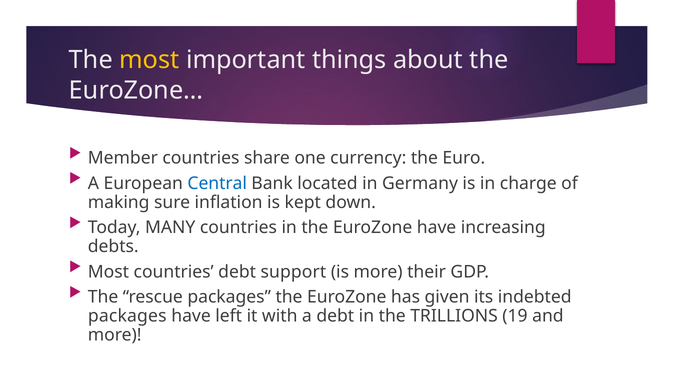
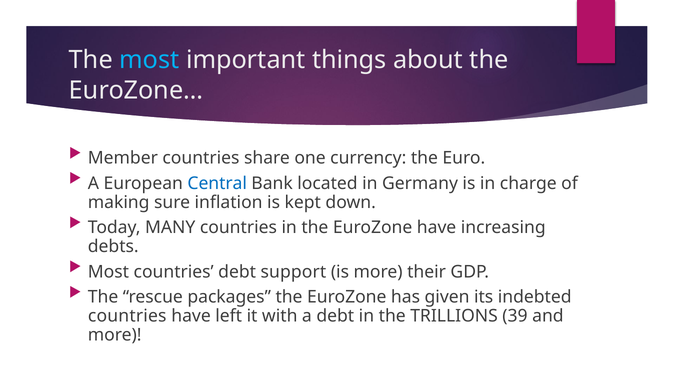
most at (149, 60) colour: yellow -> light blue
packages at (127, 316): packages -> countries
19: 19 -> 39
